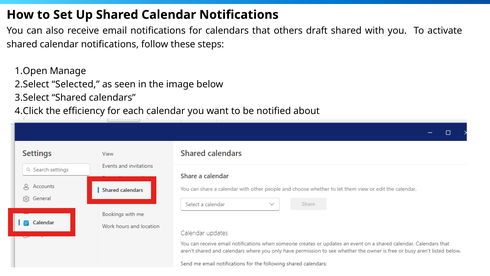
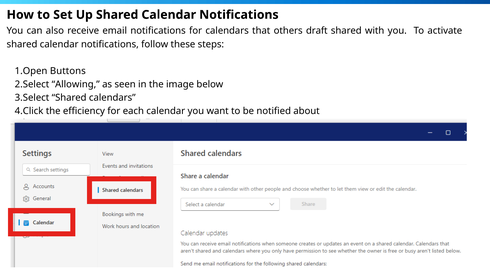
Manage: Manage -> Buttons
Selected: Selected -> Allowing
